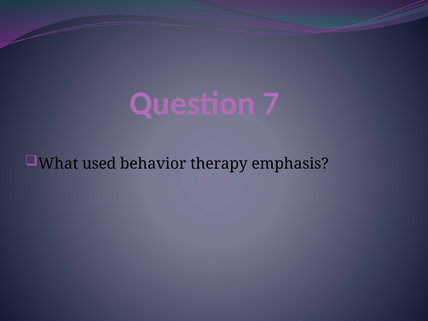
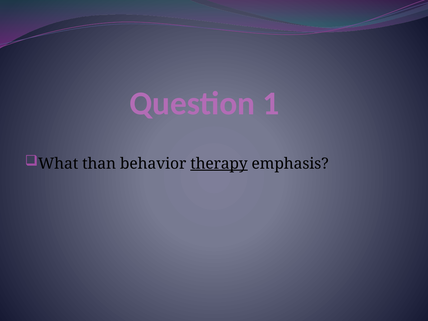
7: 7 -> 1
used: used -> than
therapy underline: none -> present
